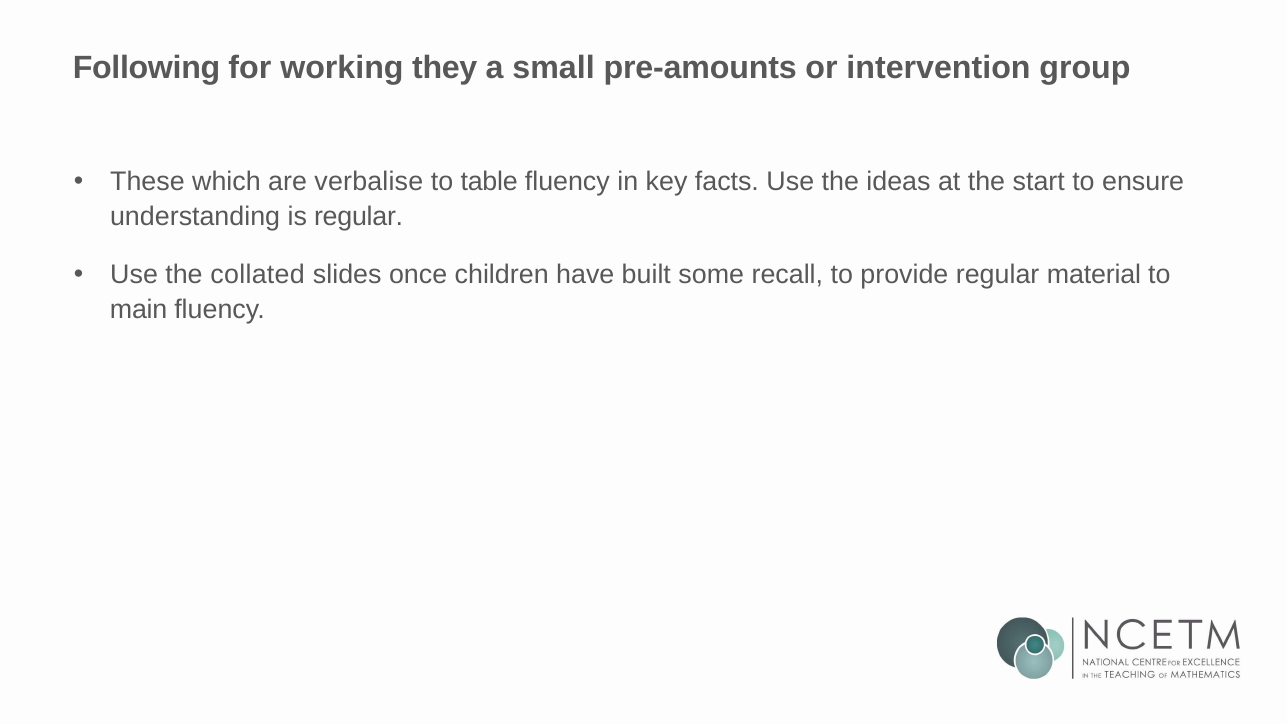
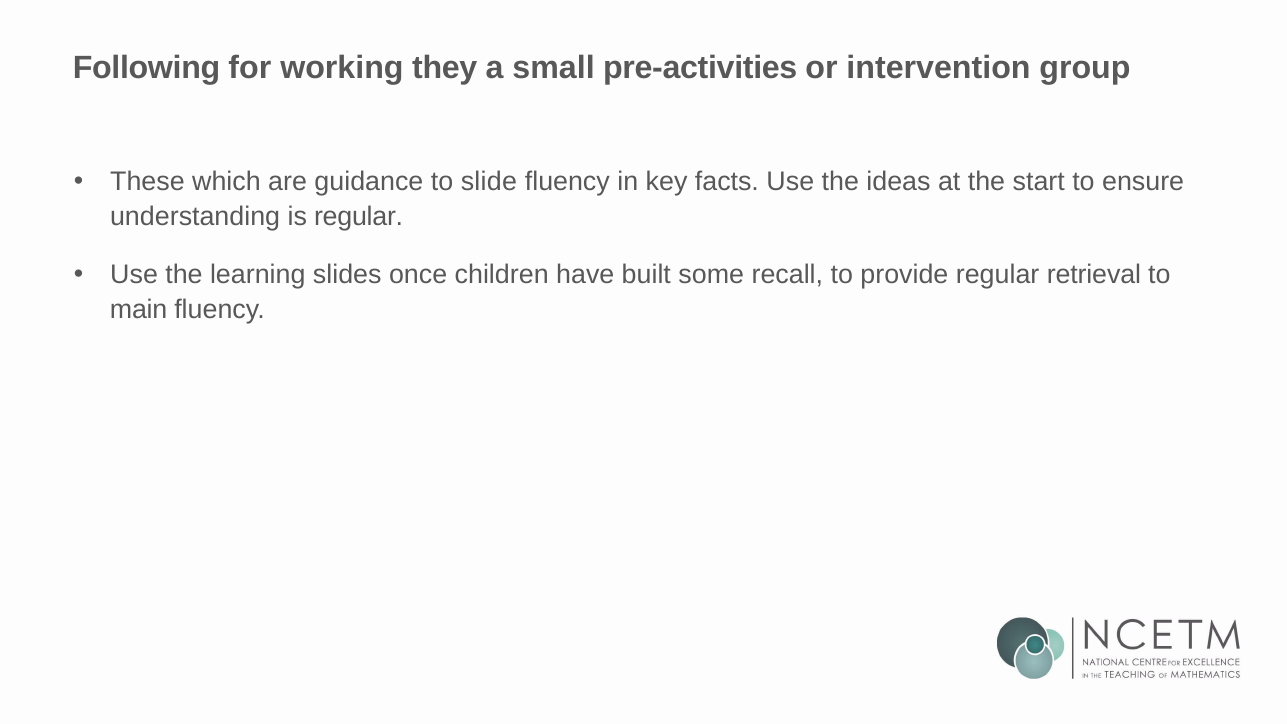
pre-amounts: pre-amounts -> pre-activities
verbalise: verbalise -> guidance
table: table -> slide
collated: collated -> learning
material: material -> retrieval
